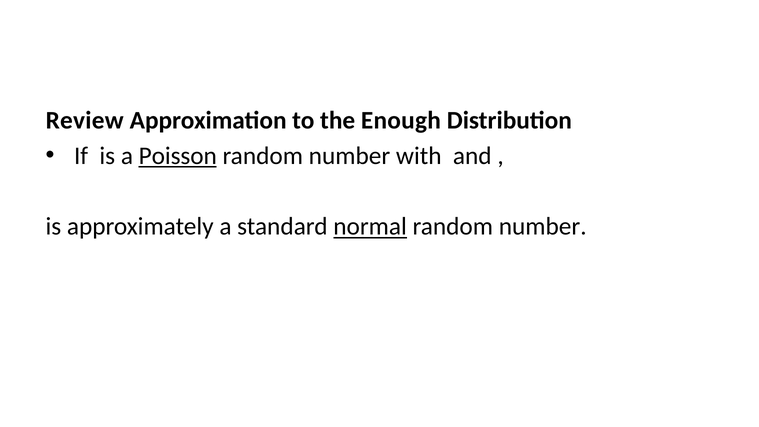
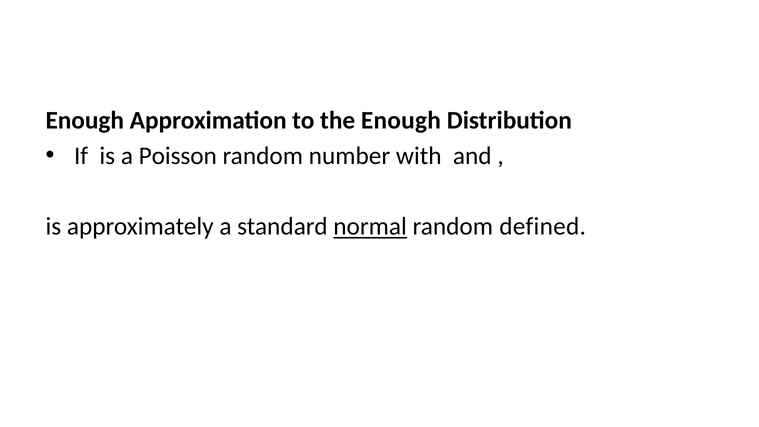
Review at (85, 120): Review -> Enough
Poisson underline: present -> none
number at (543, 227): number -> defined
